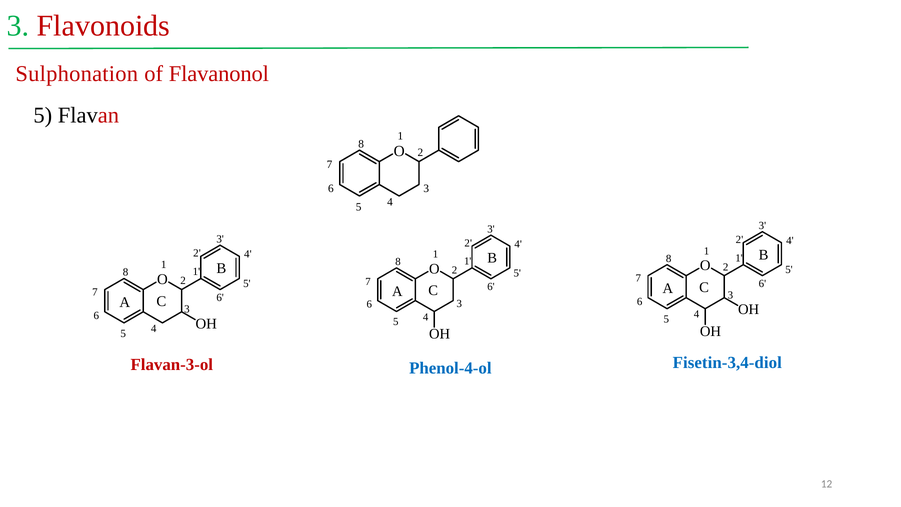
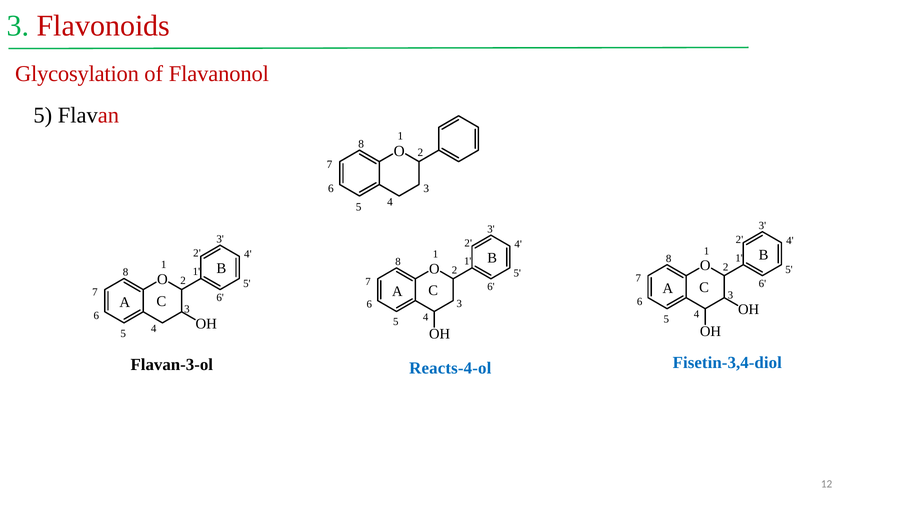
Sulphonation: Sulphonation -> Glycosylation
Flavan-3-ol colour: red -> black
Phenol-4-ol: Phenol-4-ol -> Reacts-4-ol
